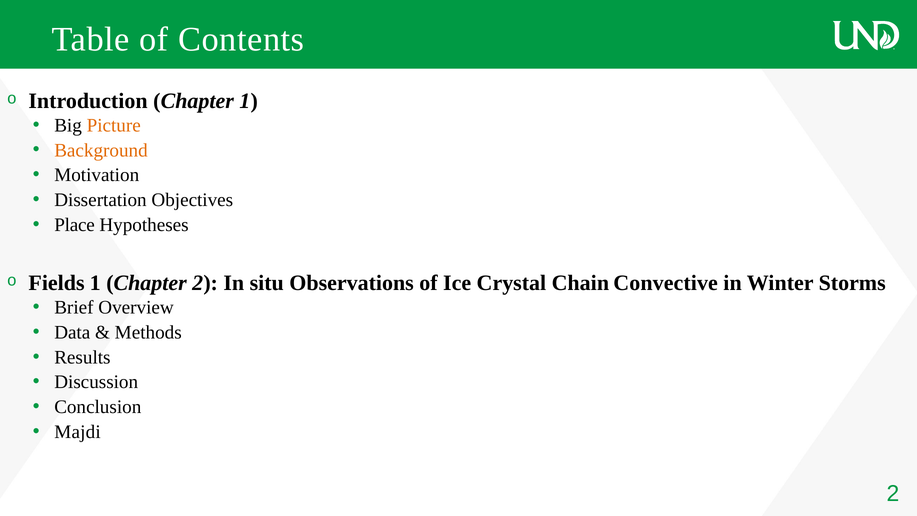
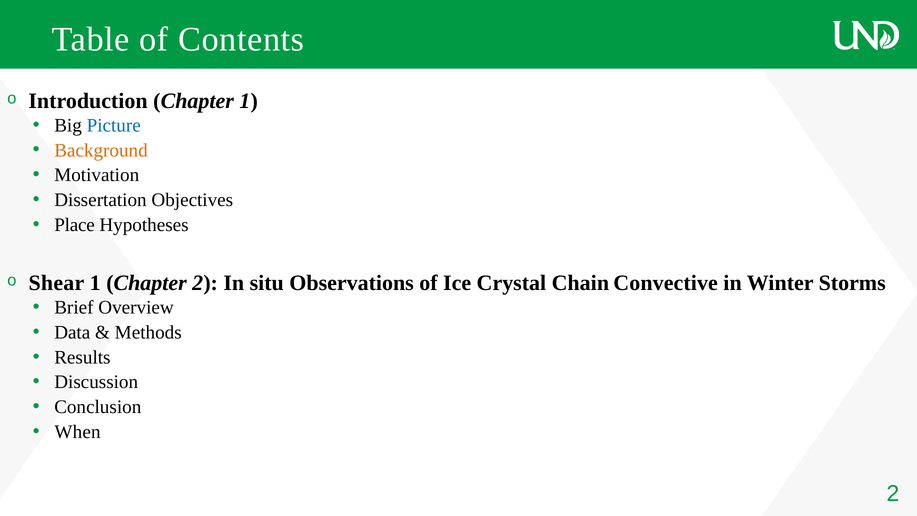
Picture colour: orange -> blue
Fields: Fields -> Shear
Majdi: Majdi -> When
